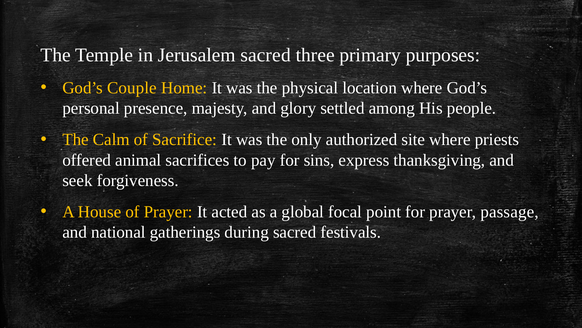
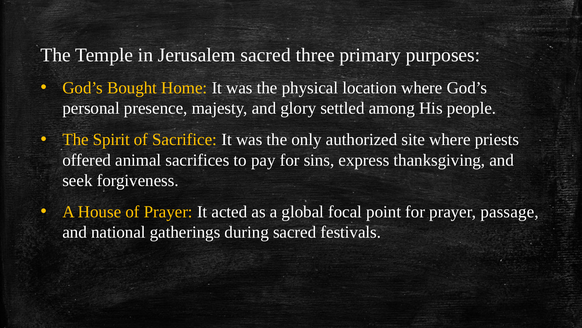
Couple: Couple -> Bought
Calm: Calm -> Spirit
